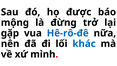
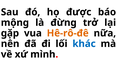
Hê-rô-đê colour: blue -> orange
